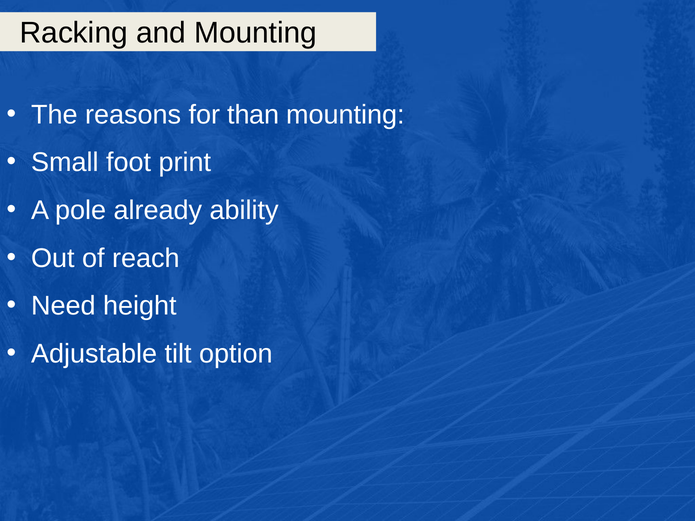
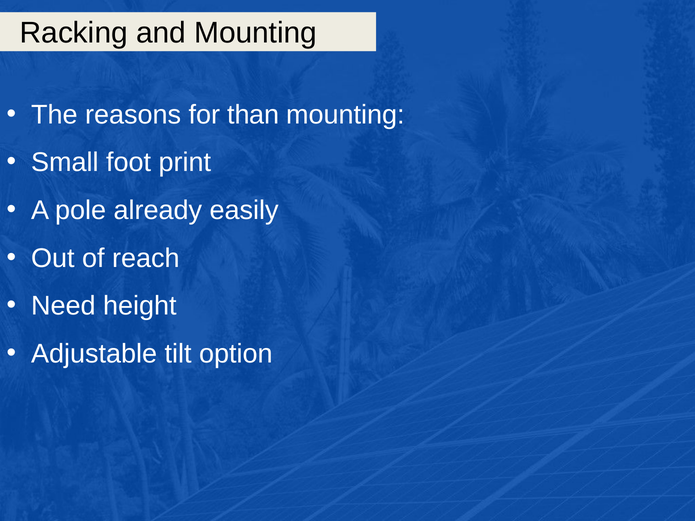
ability: ability -> easily
